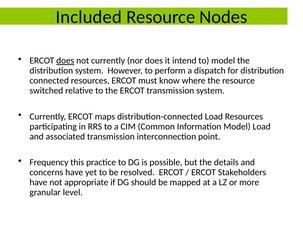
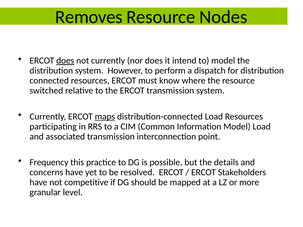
Included: Included -> Removes
maps underline: none -> present
appropriate: appropriate -> competitive
